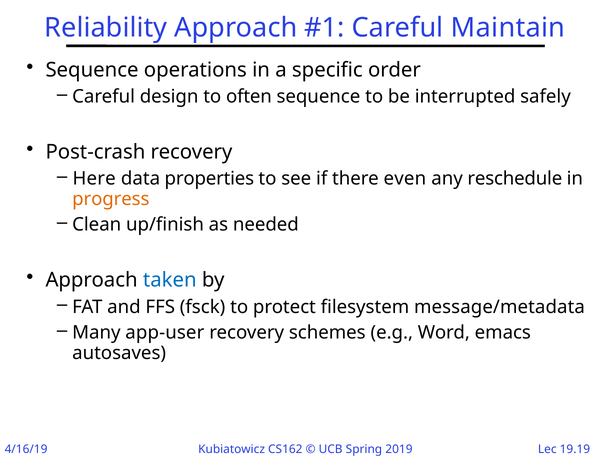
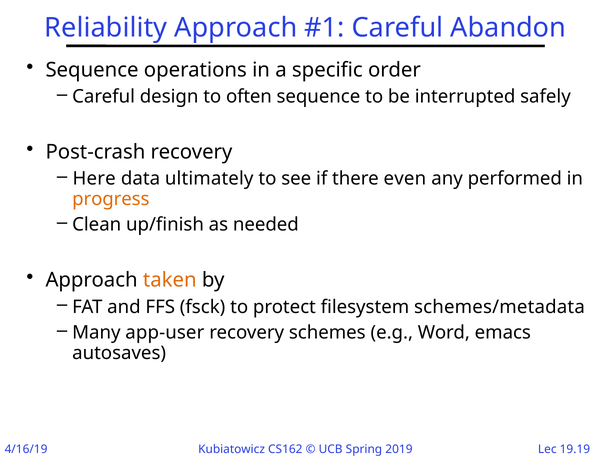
Maintain: Maintain -> Abandon
properties: properties -> ultimately
reschedule: reschedule -> performed
taken colour: blue -> orange
message/metadata: message/metadata -> schemes/metadata
